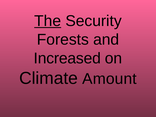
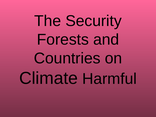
The underline: present -> none
Increased: Increased -> Countries
Amount: Amount -> Harmful
